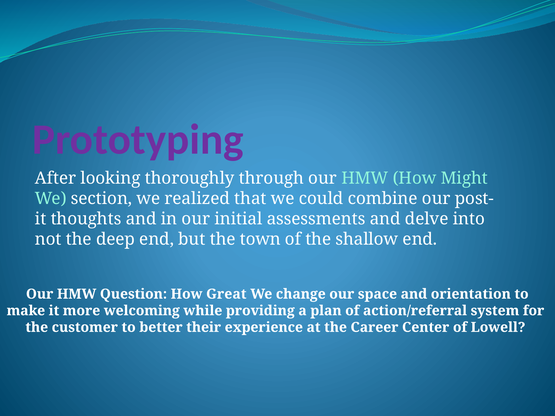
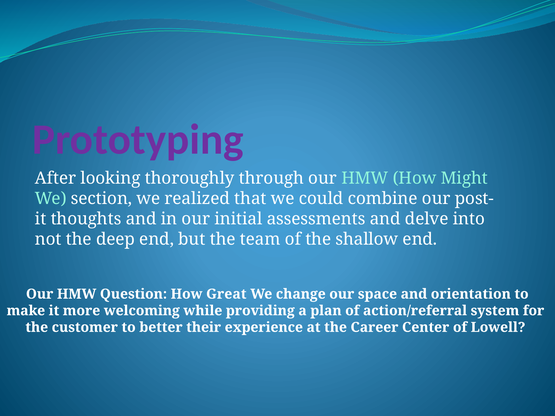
town: town -> team
